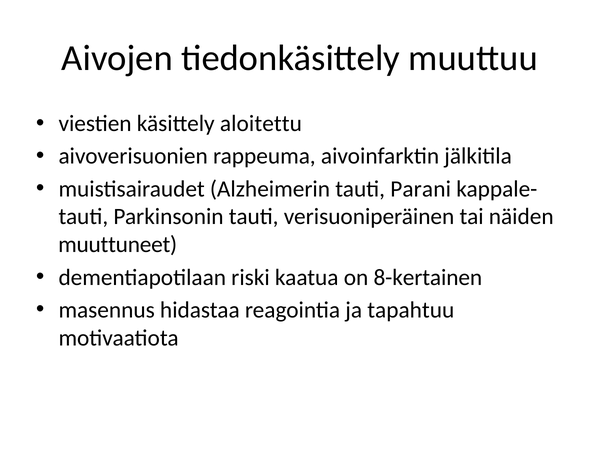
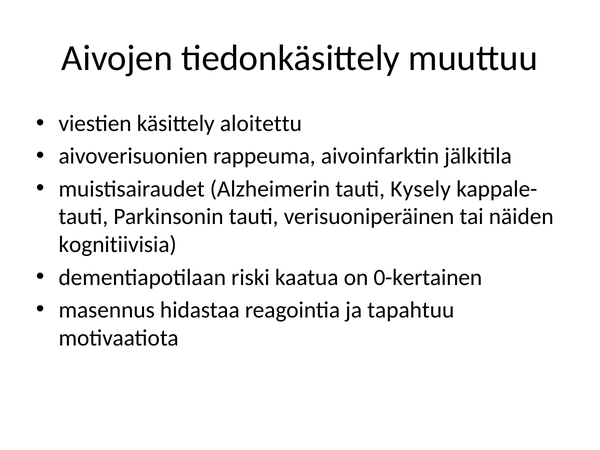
Parani: Parani -> Kysely
muuttuneet: muuttuneet -> kognitiivisia
8-kertainen: 8-kertainen -> 0-kertainen
